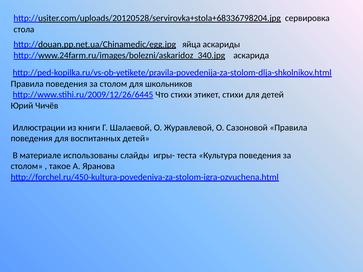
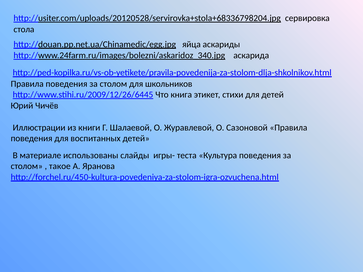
Что стихи: стихи -> книга
